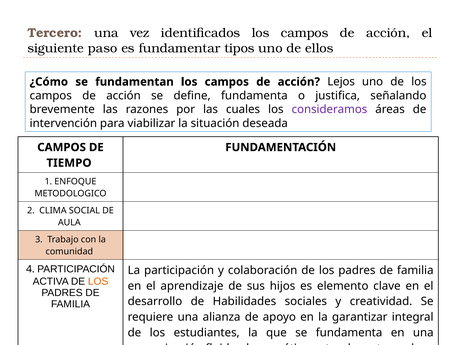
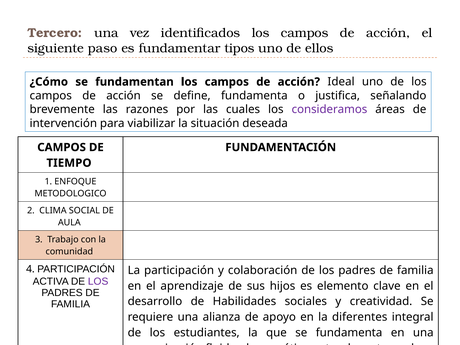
Lejos: Lejos -> Ideal
LOS at (98, 281) colour: orange -> purple
garantizar: garantizar -> diferentes
